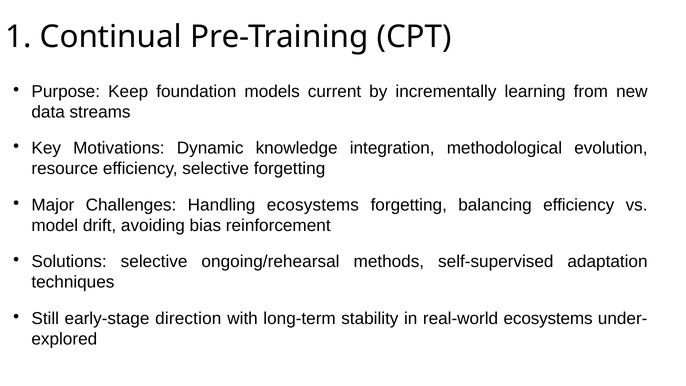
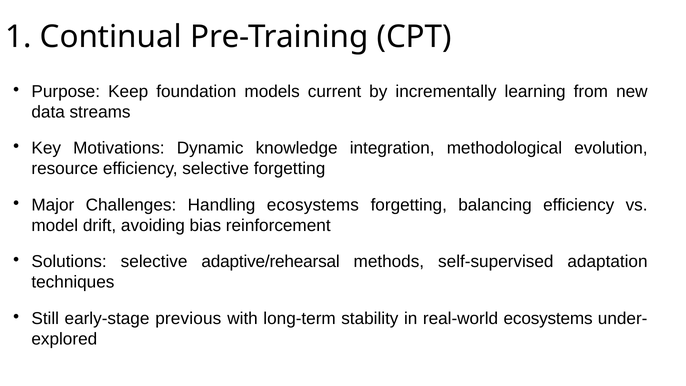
ongoing/rehearsal: ongoing/rehearsal -> adaptive/rehearsal
direction: direction -> previous
